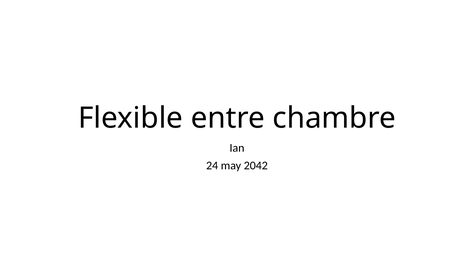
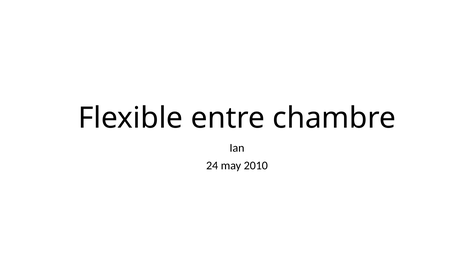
2042: 2042 -> 2010
